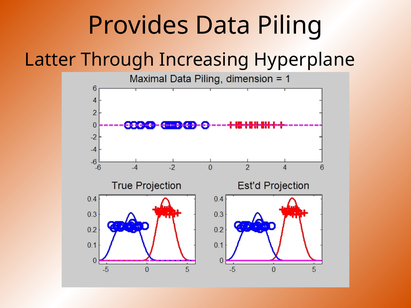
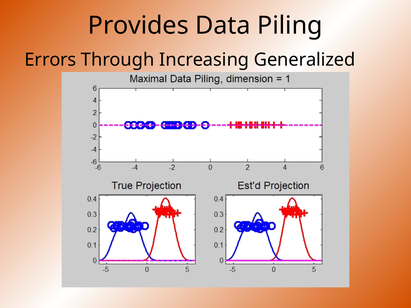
Latter: Latter -> Errors
Hyperplane: Hyperplane -> Generalized
